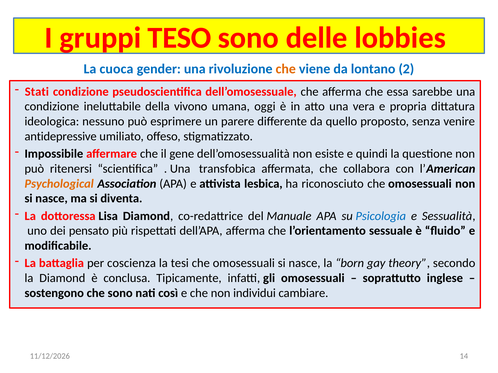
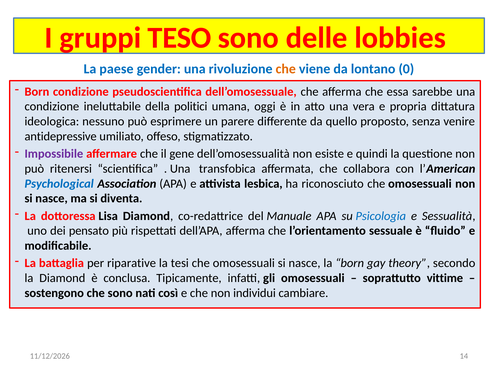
cuoca: cuoca -> paese
2: 2 -> 0
Stati at (37, 92): Stati -> Born
vivono: vivono -> politici
Impossibile colour: black -> purple
Psychological colour: orange -> blue
coscienza: coscienza -> riparative
inglese: inglese -> vittime
